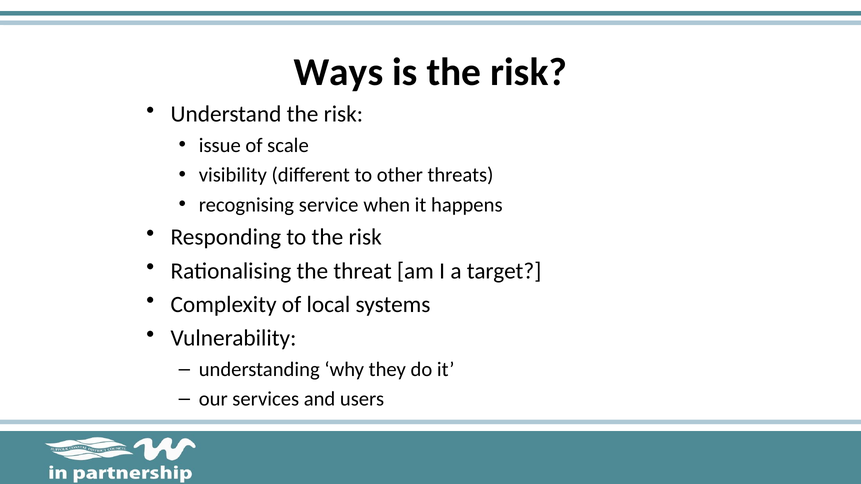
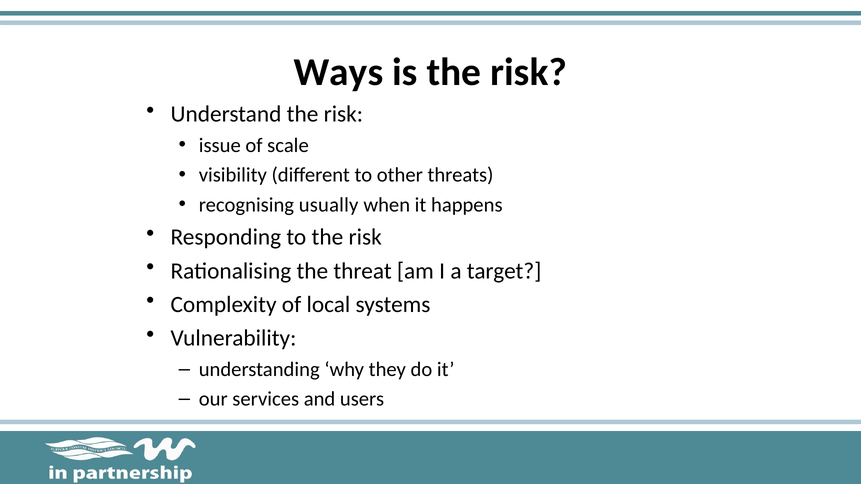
service: service -> usually
